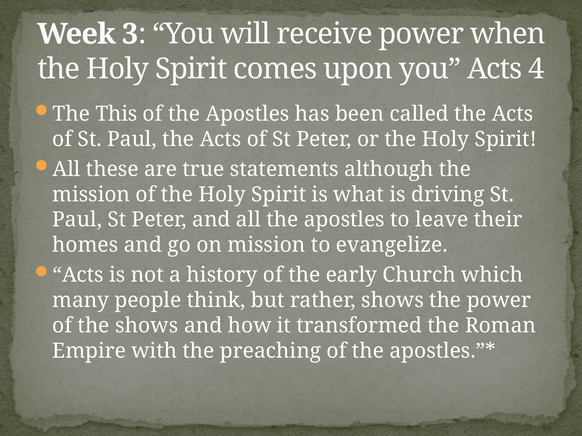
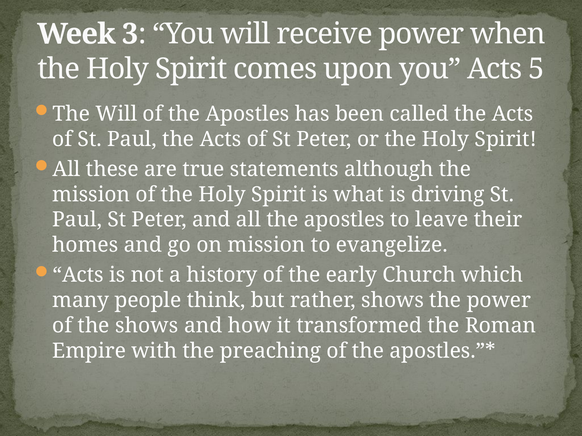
4: 4 -> 5
The This: This -> Will
